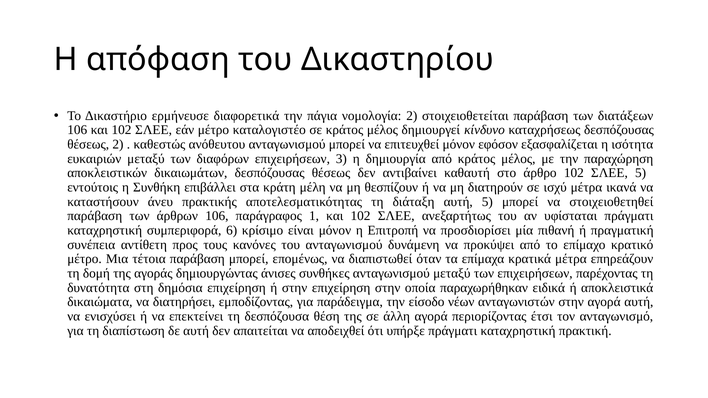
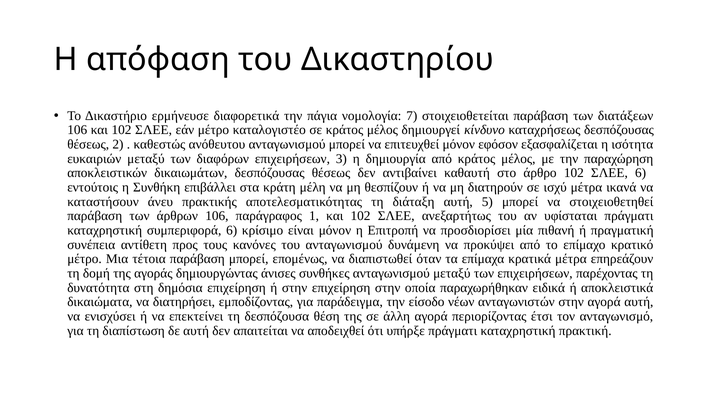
νομολογία 2: 2 -> 7
ΣΛΕΕ 5: 5 -> 6
